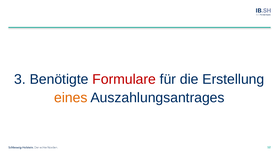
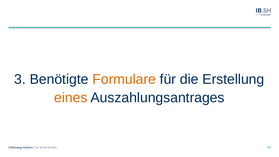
Formulare colour: red -> orange
